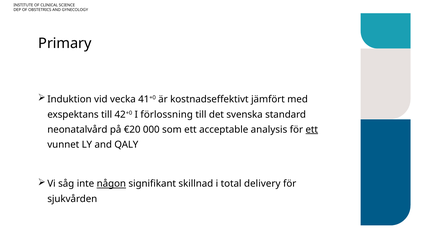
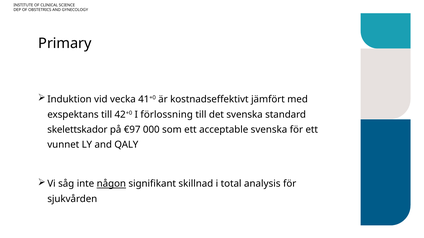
neonatalvård: neonatalvård -> skelettskador
€20: €20 -> €97
acceptable analysis: analysis -> svenska
ett at (312, 130) underline: present -> none
delivery: delivery -> analysis
